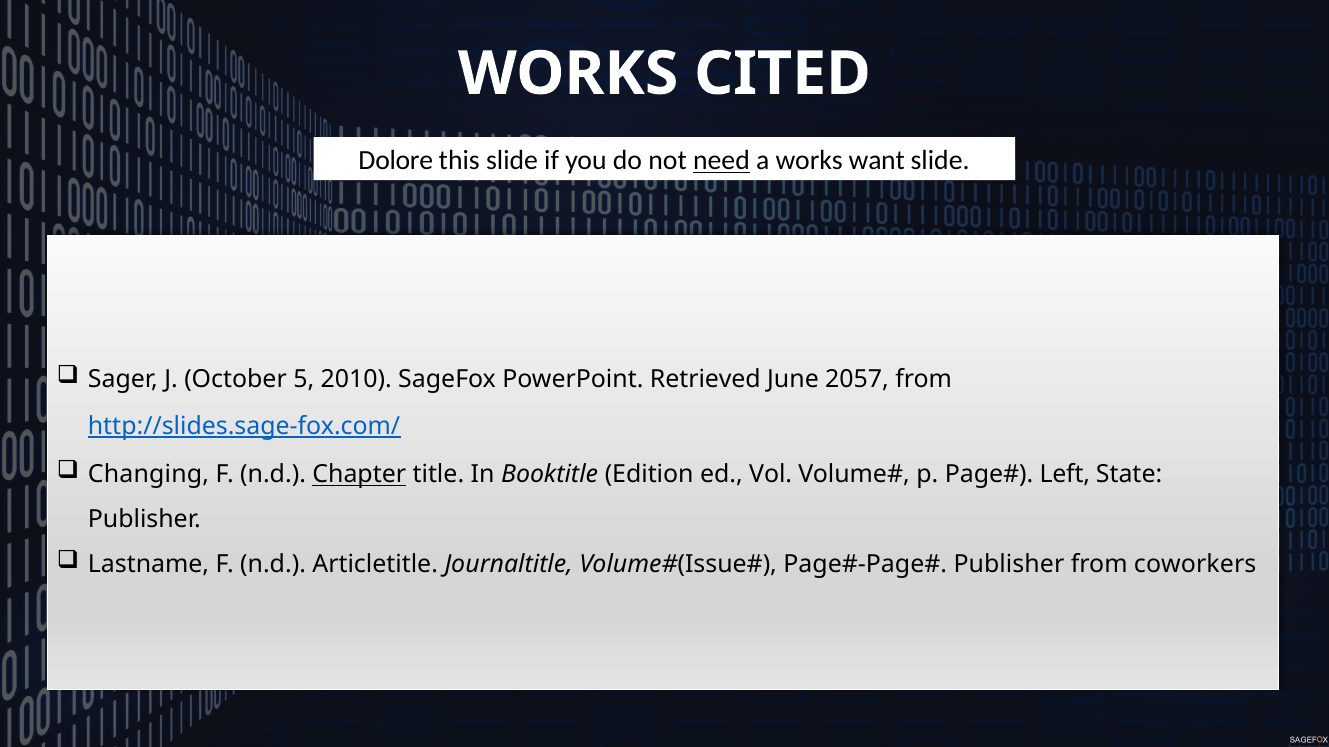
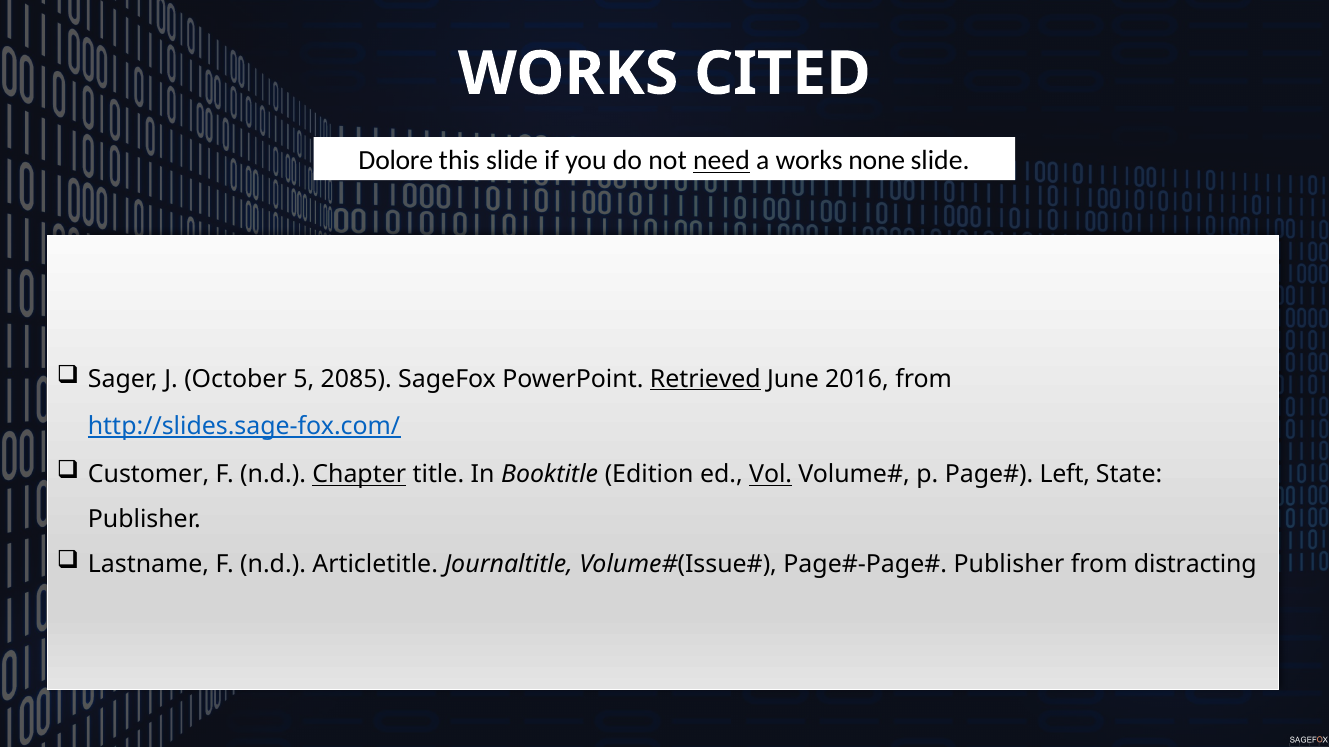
want: want -> none
2010: 2010 -> 2085
Retrieved underline: none -> present
2057: 2057 -> 2016
Changing: Changing -> Customer
Vol underline: none -> present
coworkers: coworkers -> distracting
